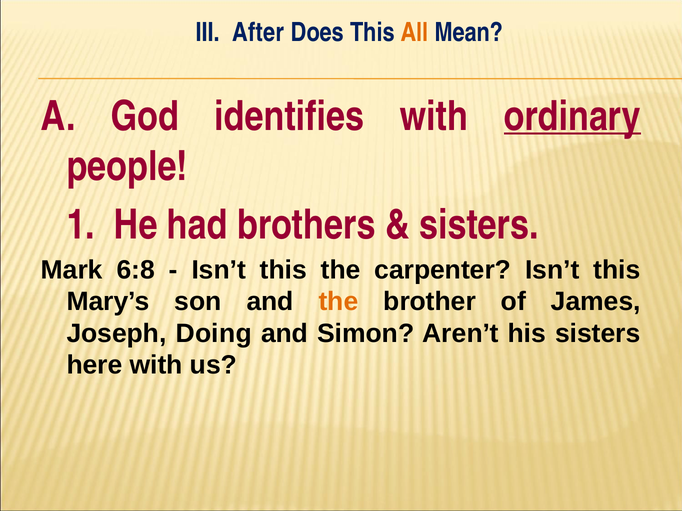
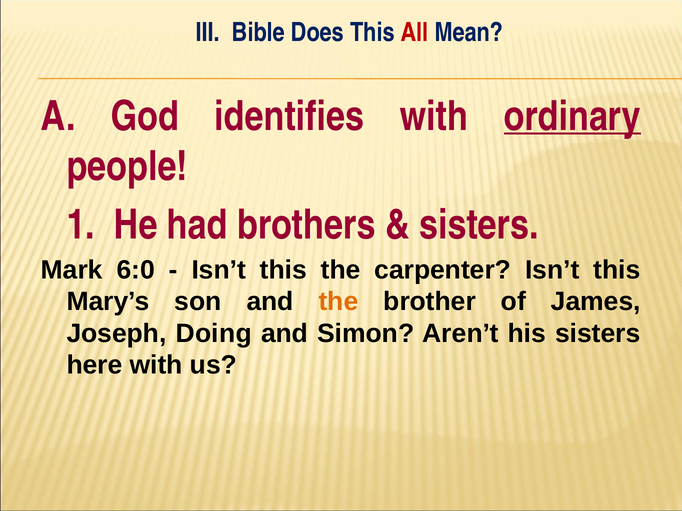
After: After -> Bible
All colour: orange -> red
6:8: 6:8 -> 6:0
